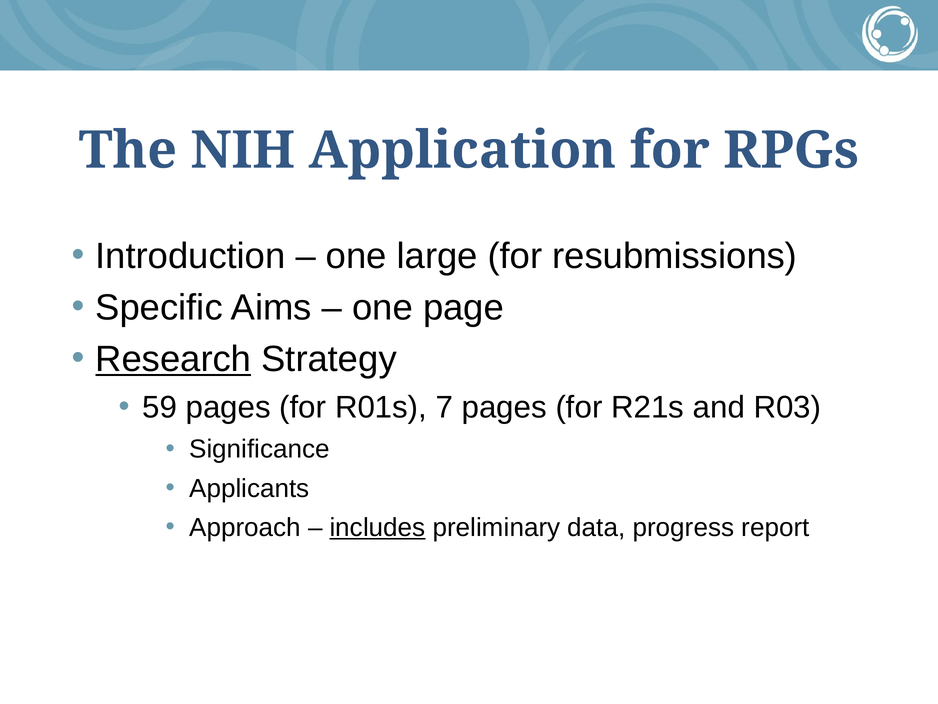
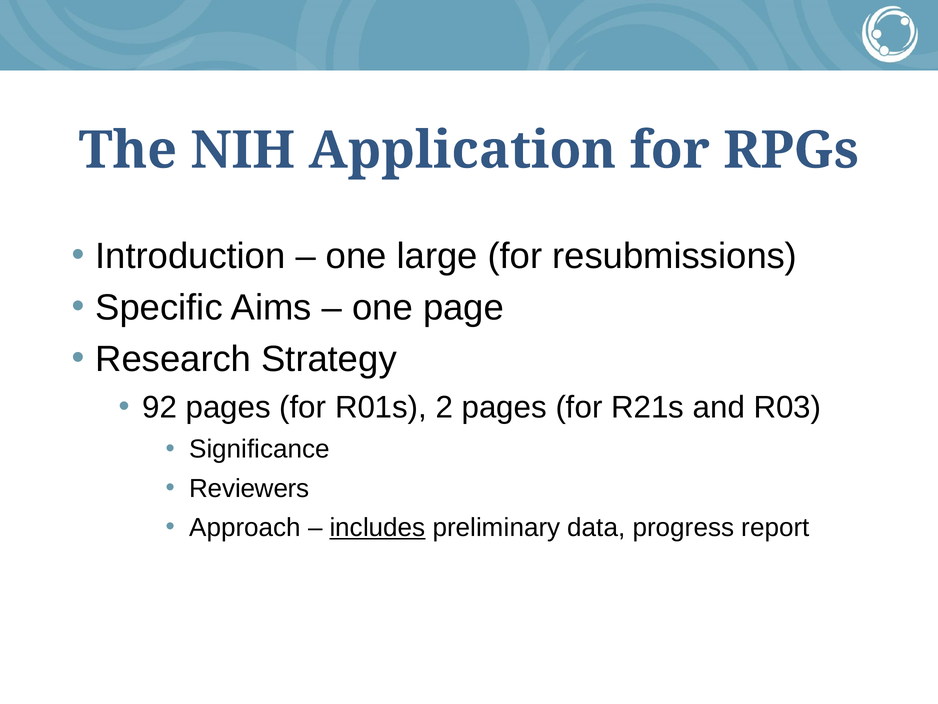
Research underline: present -> none
59: 59 -> 92
7: 7 -> 2
Applicants: Applicants -> Reviewers
